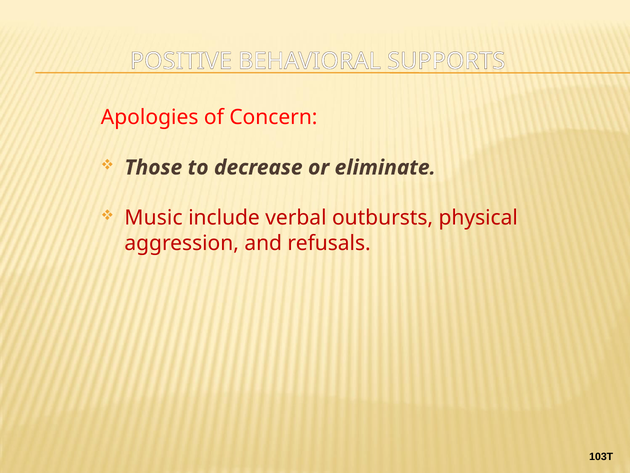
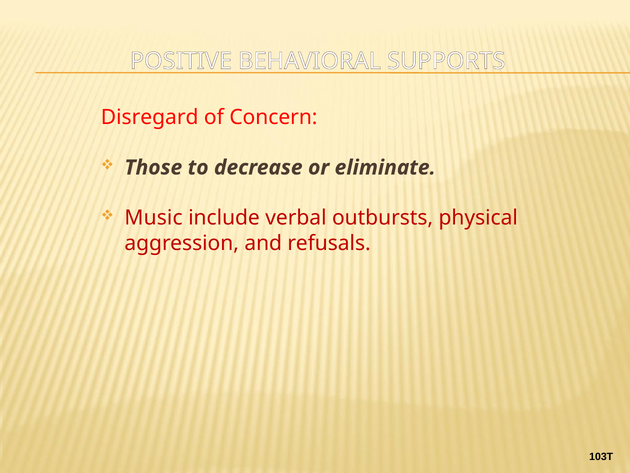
Apologies: Apologies -> Disregard
